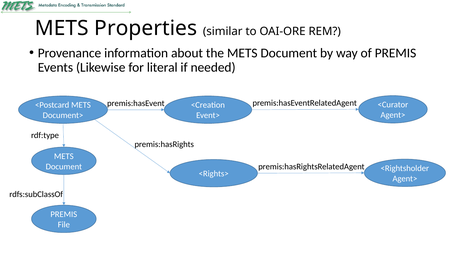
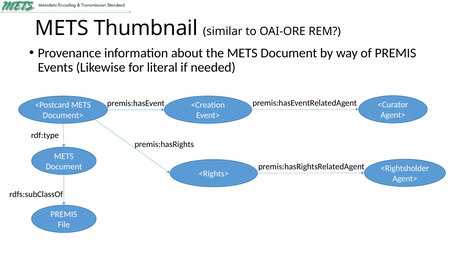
Properties: Properties -> Thumbnail
